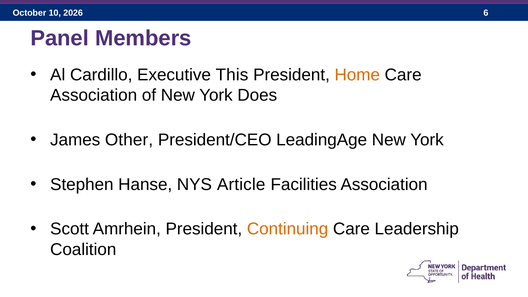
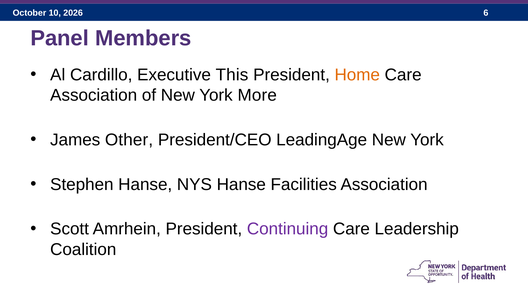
Does: Does -> More
NYS Article: Article -> Hanse
Continuing colour: orange -> purple
